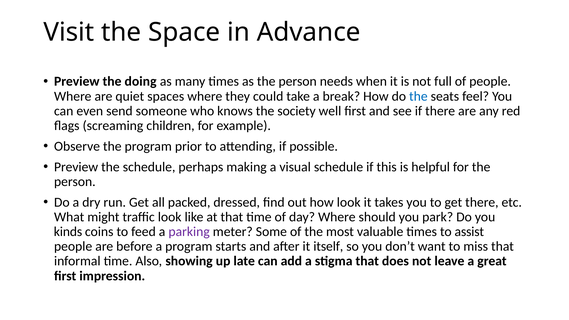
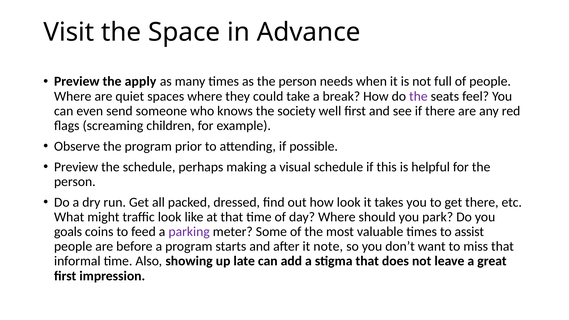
doing: doing -> apply
the at (418, 96) colour: blue -> purple
kinds: kinds -> goals
itself: itself -> note
